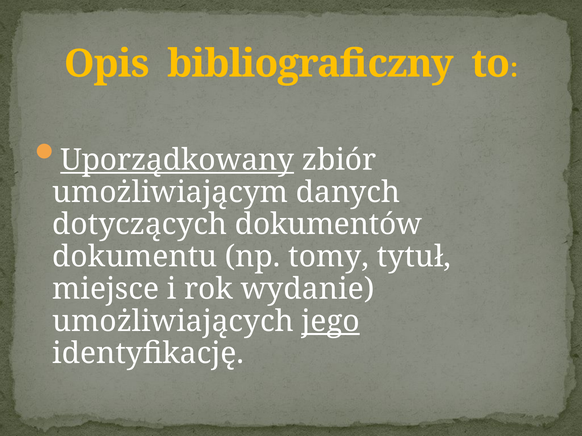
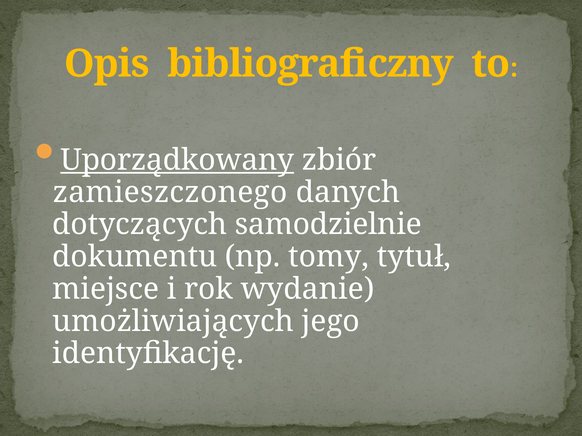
umożliwiającym: umożliwiającym -> zamieszczonego
dokumentów: dokumentów -> samodzielnie
jego underline: present -> none
